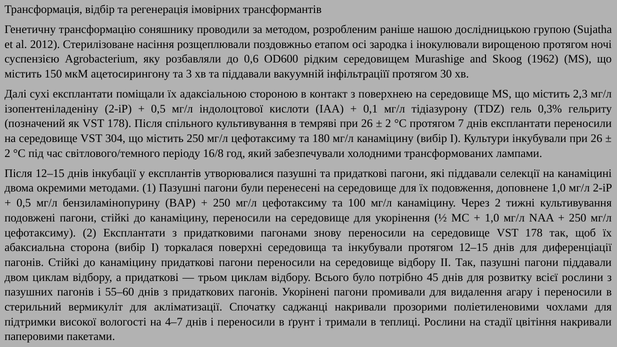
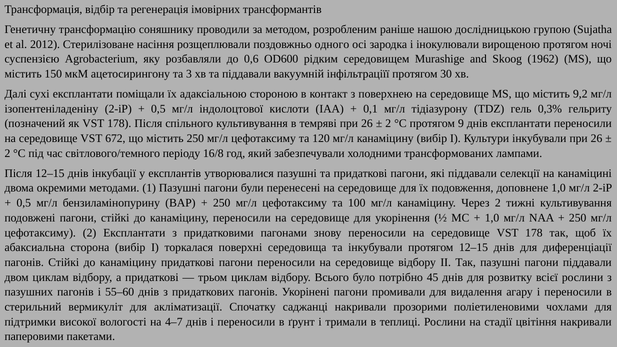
етапом: етапом -> одного
2,3: 2,3 -> 9,2
7: 7 -> 9
304: 304 -> 672
180: 180 -> 120
